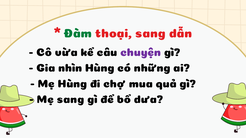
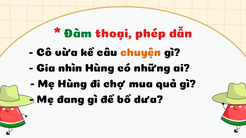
thoại sang: sang -> phép
chuyện colour: purple -> orange
Mẹ sang: sang -> đang
